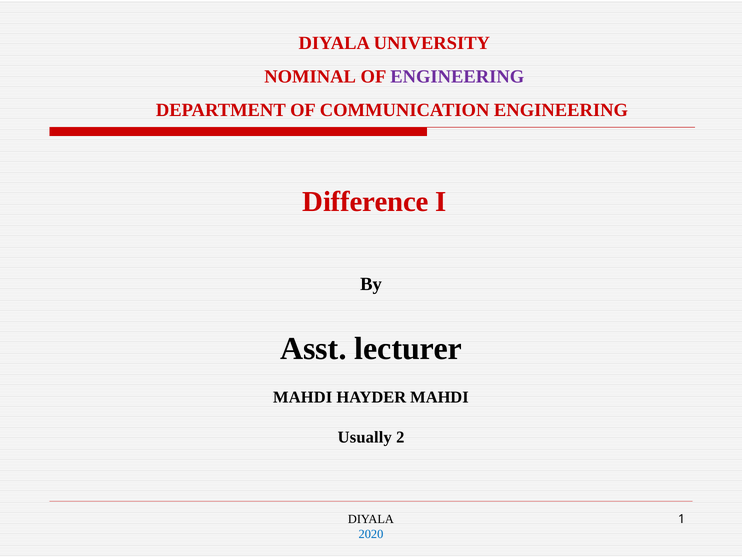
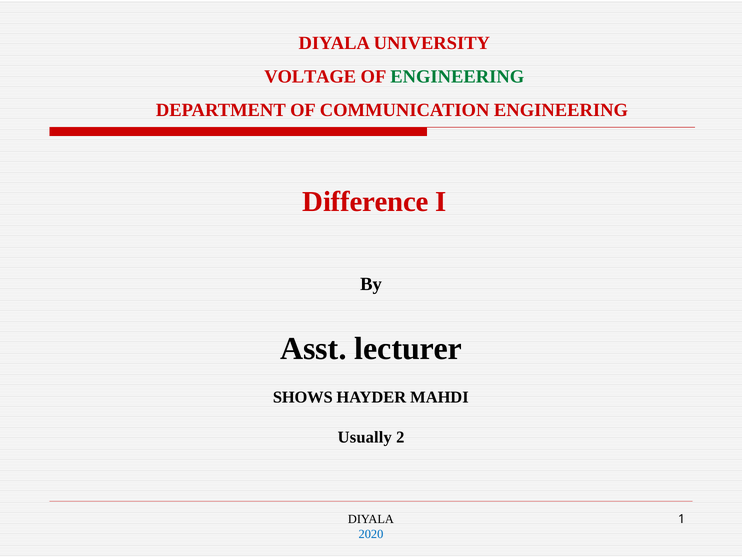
NOMINAL: NOMINAL -> VOLTAGE
ENGINEERING at (457, 76) colour: purple -> green
MAHDI at (303, 397): MAHDI -> SHOWS
